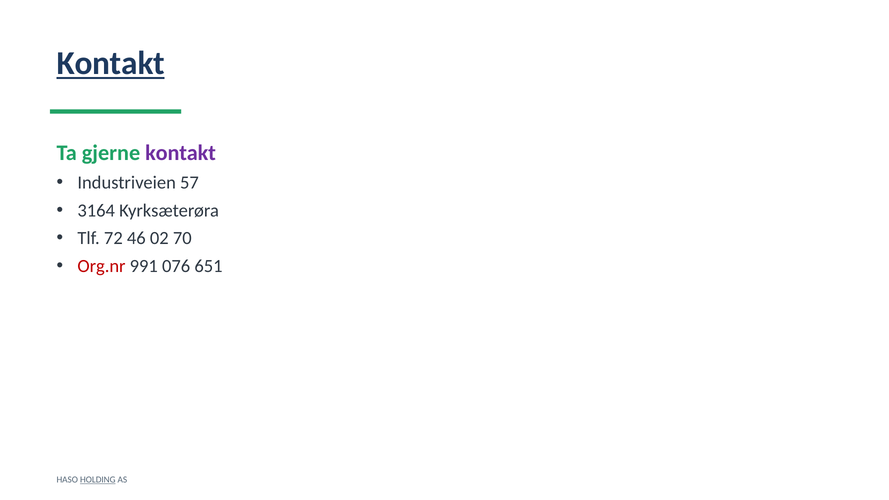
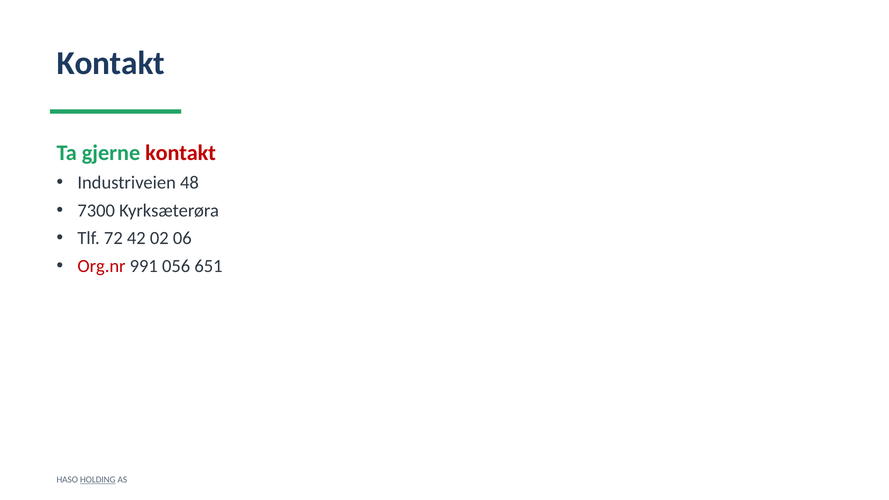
Kontakt at (111, 63) underline: present -> none
kontakt at (181, 153) colour: purple -> red
57: 57 -> 48
3164: 3164 -> 7300
46: 46 -> 42
70: 70 -> 06
076: 076 -> 056
